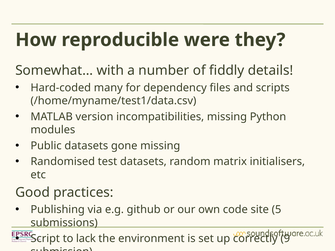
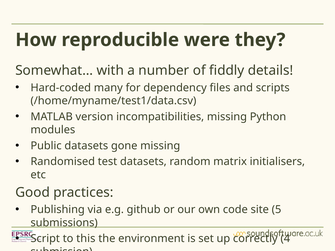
lack: lack -> this
9: 9 -> 4
